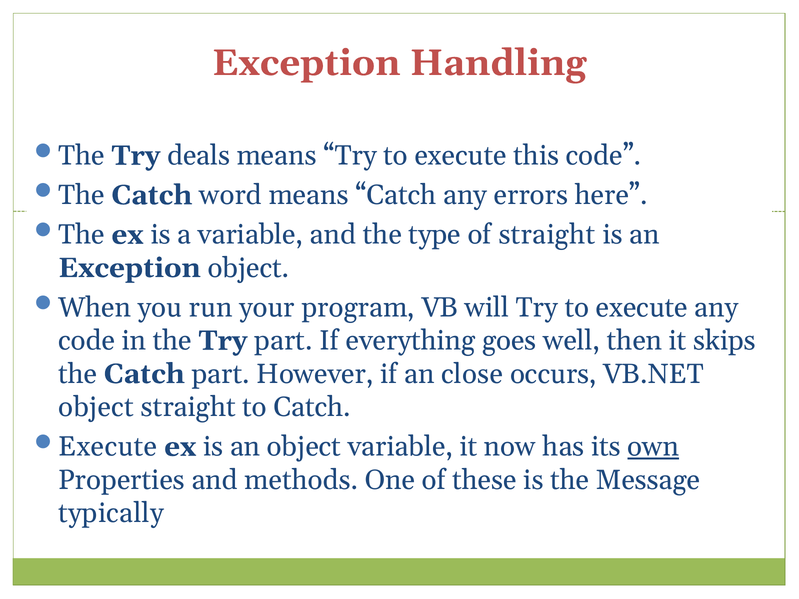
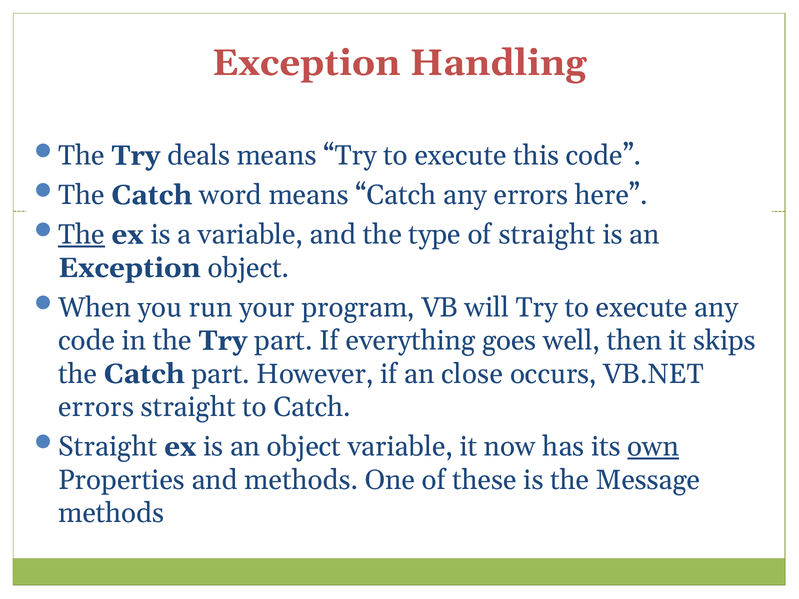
The at (82, 235) underline: none -> present
object at (96, 407): object -> errors
Execute at (108, 447): Execute -> Straight
typically at (111, 513): typically -> methods
